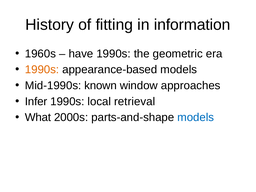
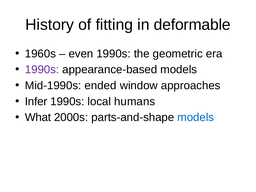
information: information -> deformable
have: have -> even
1990s at (42, 70) colour: orange -> purple
known: known -> ended
retrieval: retrieval -> humans
